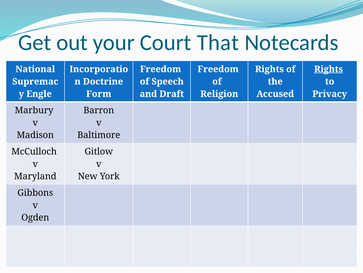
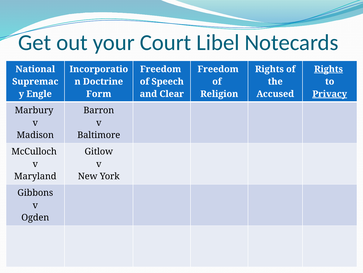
That: That -> Libel
Draft: Draft -> Clear
Privacy underline: none -> present
